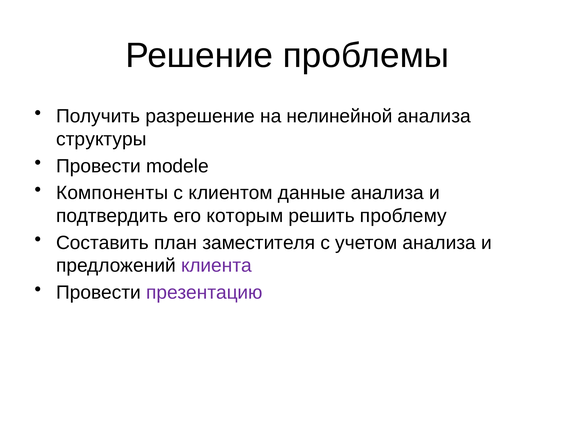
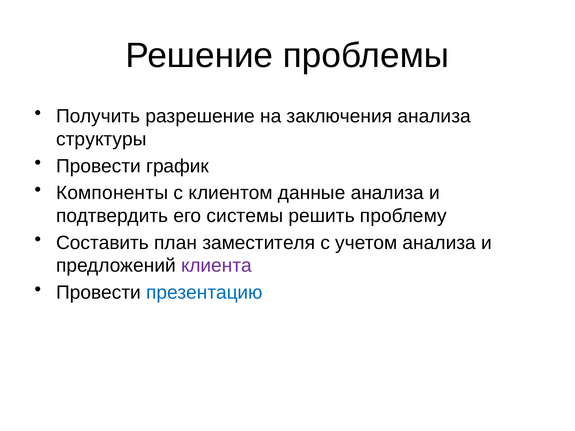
нелинейной: нелинейной -> заключения
modele: modele -> график
которым: которым -> системы
презентацию colour: purple -> blue
